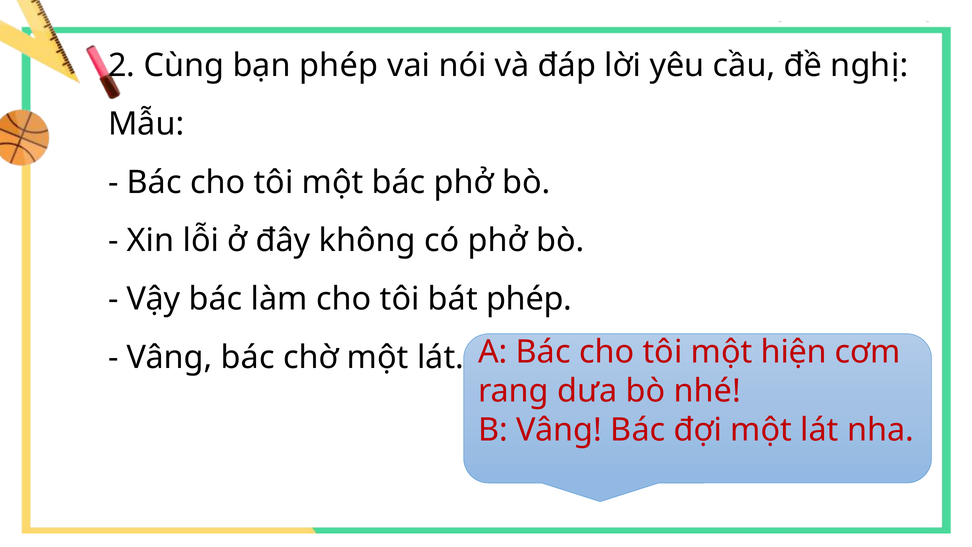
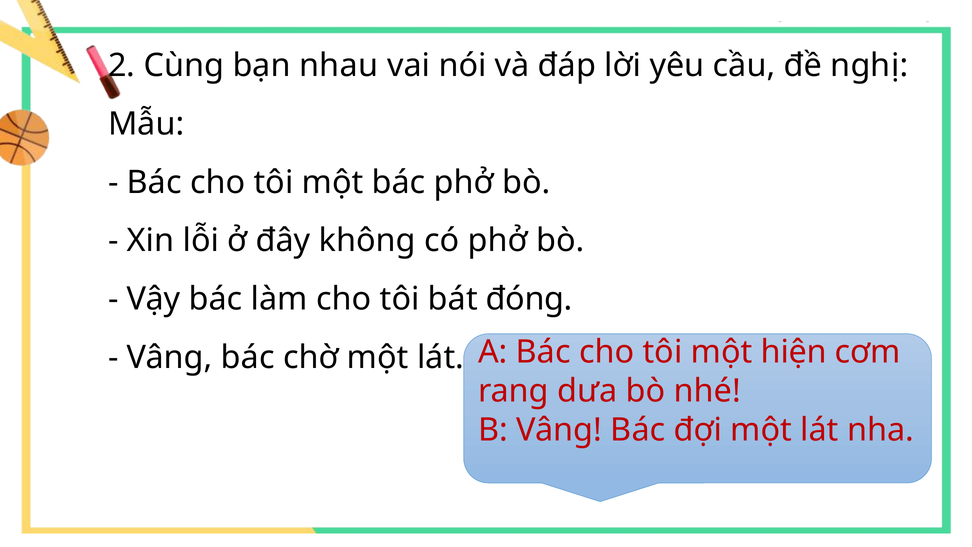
bạn phép: phép -> nhau
bát phép: phép -> đóng
